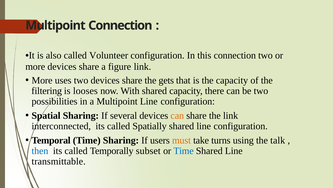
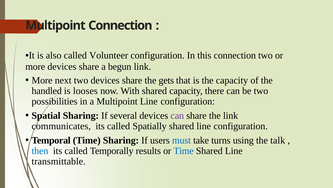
figure: figure -> begun
uses: uses -> next
filtering: filtering -> handled
can at (177, 115) colour: orange -> purple
interconnected: interconnected -> communicates
must colour: orange -> blue
subset: subset -> results
